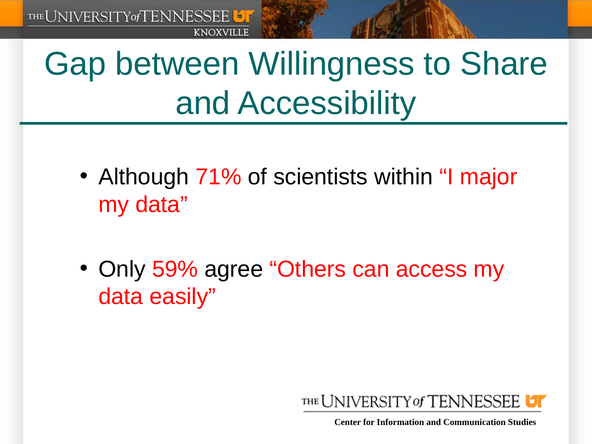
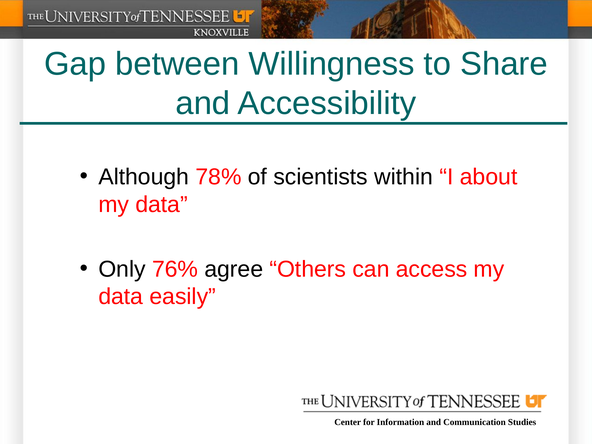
71%: 71% -> 78%
major: major -> about
59%: 59% -> 76%
